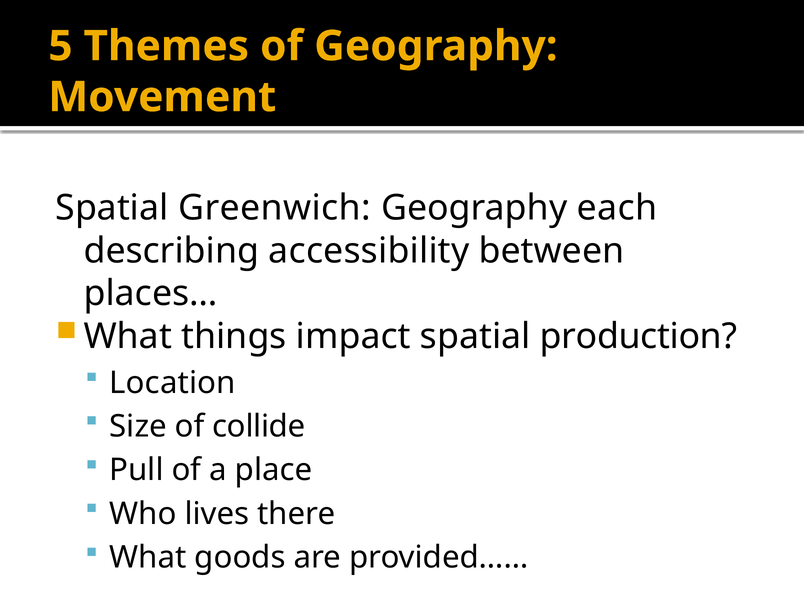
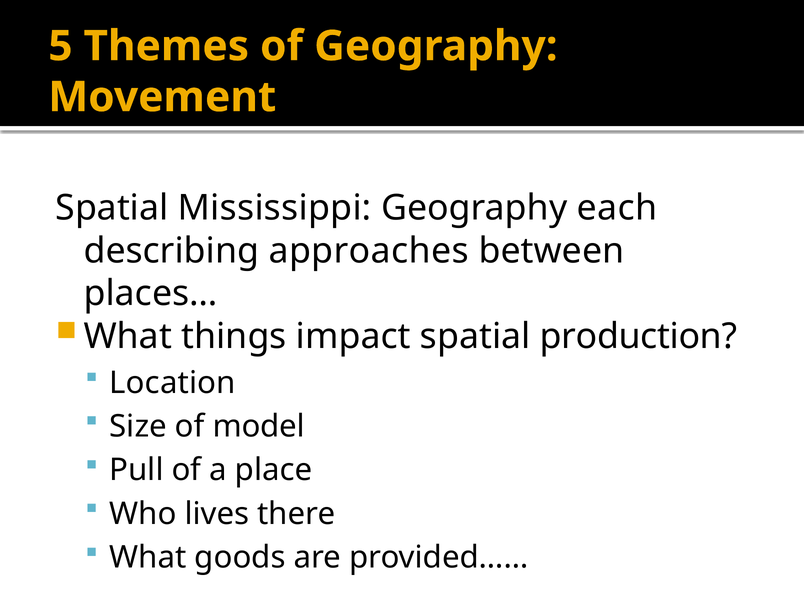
Greenwich: Greenwich -> Mississippi
accessibility: accessibility -> approaches
collide: collide -> model
